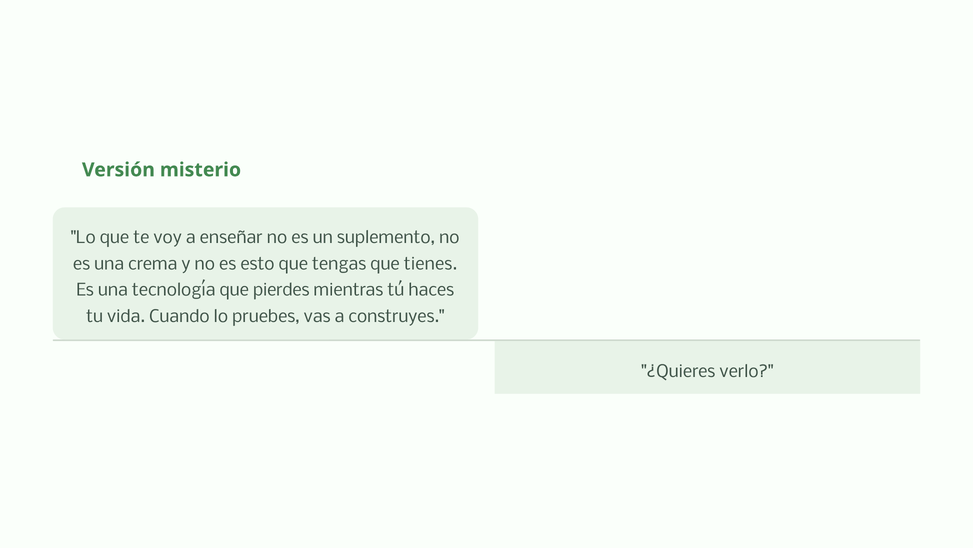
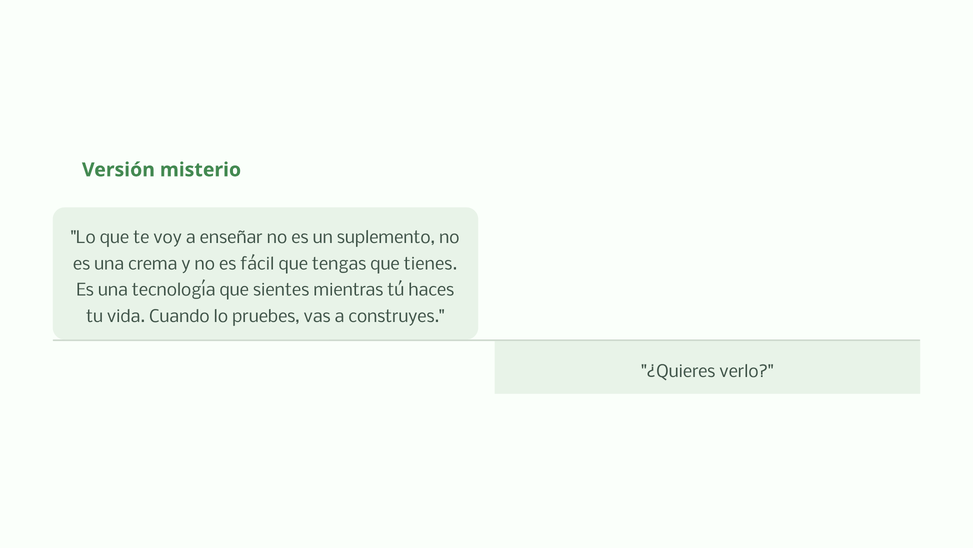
esto: esto -> fácil
pierdes: pierdes -> sientes
